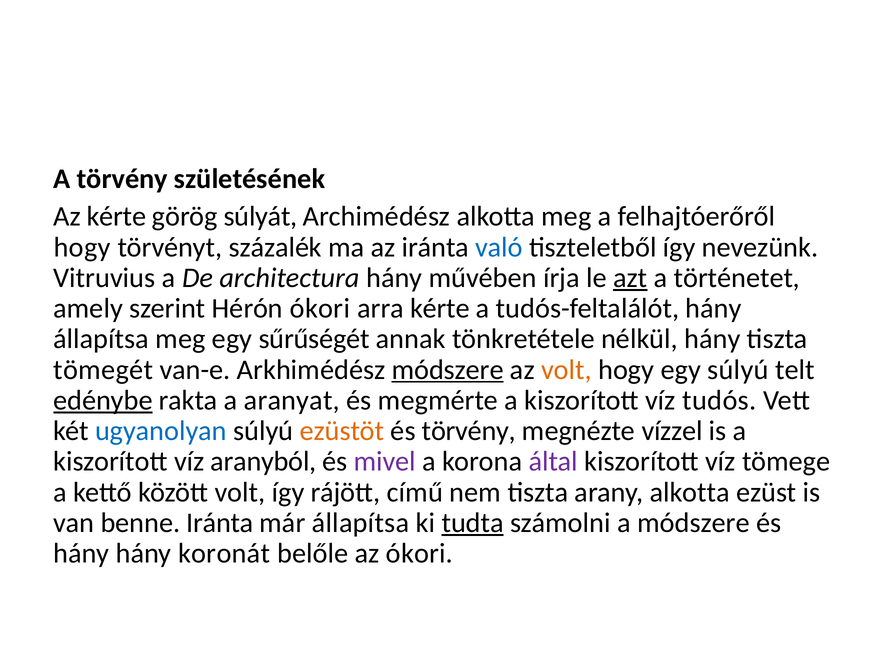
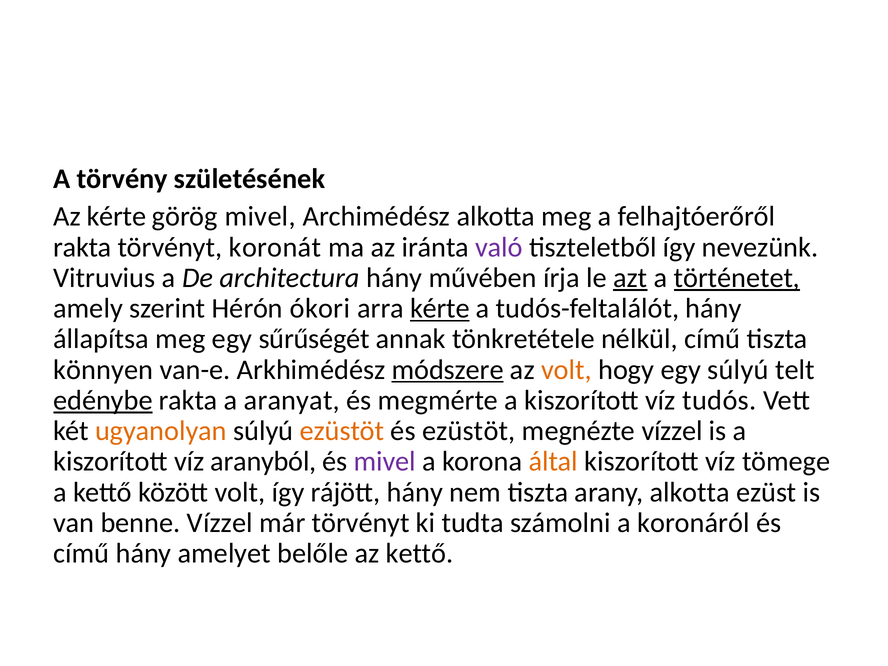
görög súlyát: súlyát -> mivel
hogy at (82, 247): hogy -> rakta
százalék: százalék -> koronát
való colour: blue -> purple
történetet underline: none -> present
kérte at (440, 308) underline: none -> present
nélkül hány: hány -> című
tömegét: tömegét -> könnyen
ugyanolyan colour: blue -> orange
és törvény: törvény -> ezüstöt
által colour: purple -> orange
rájött című: című -> hány
benne Iránta: Iránta -> Vízzel
már állapítsa: állapítsa -> törvényt
tudta underline: present -> none
a módszere: módszere -> koronáról
hány at (81, 553): hány -> című
koronát: koronát -> amelyet
az ókori: ókori -> kettő
